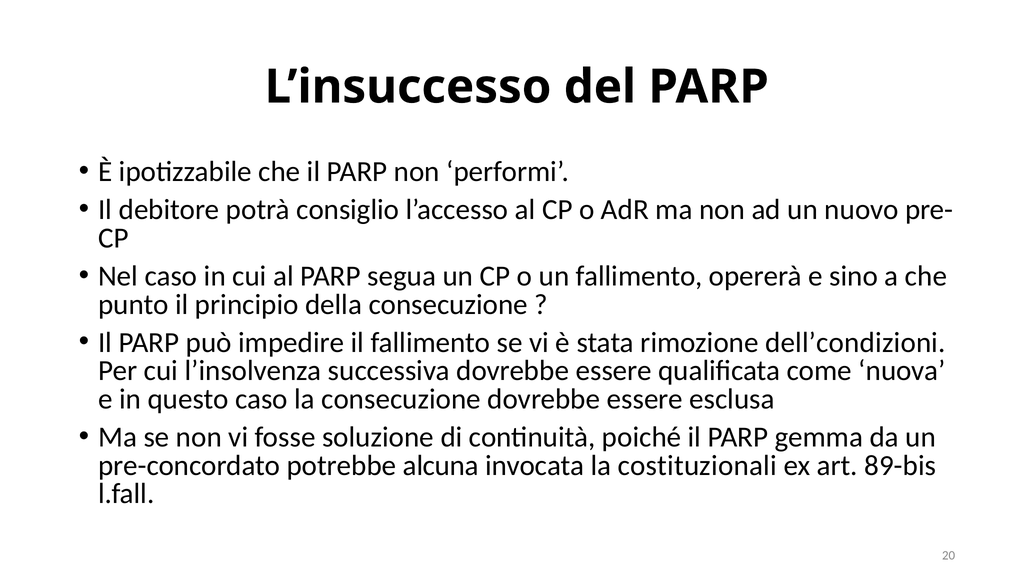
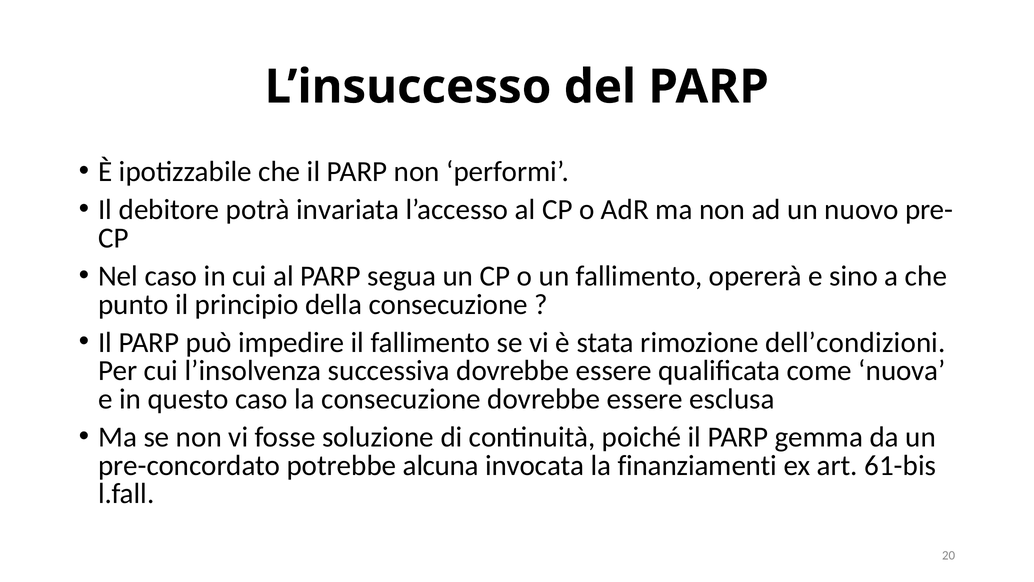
consiglio: consiglio -> invariata
costituzionali: costituzionali -> finanziamenti
89-bis: 89-bis -> 61-bis
